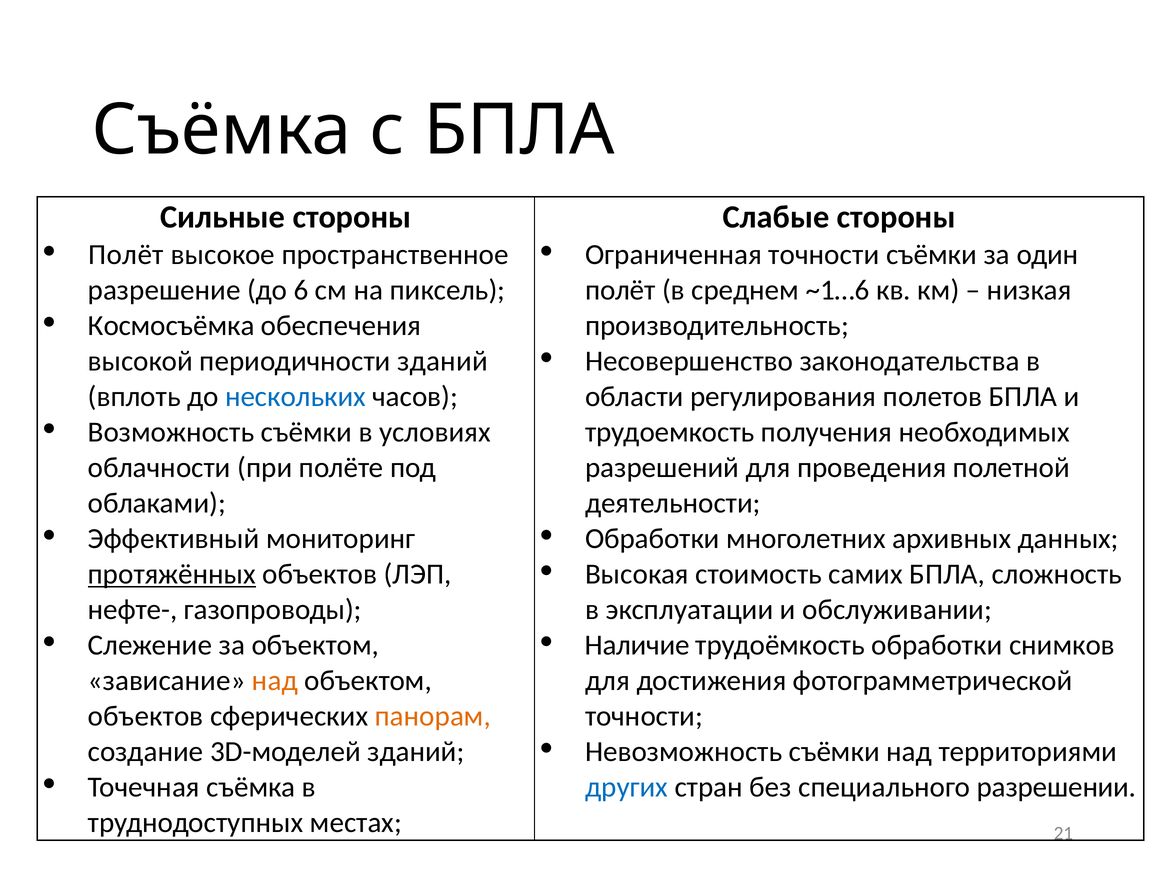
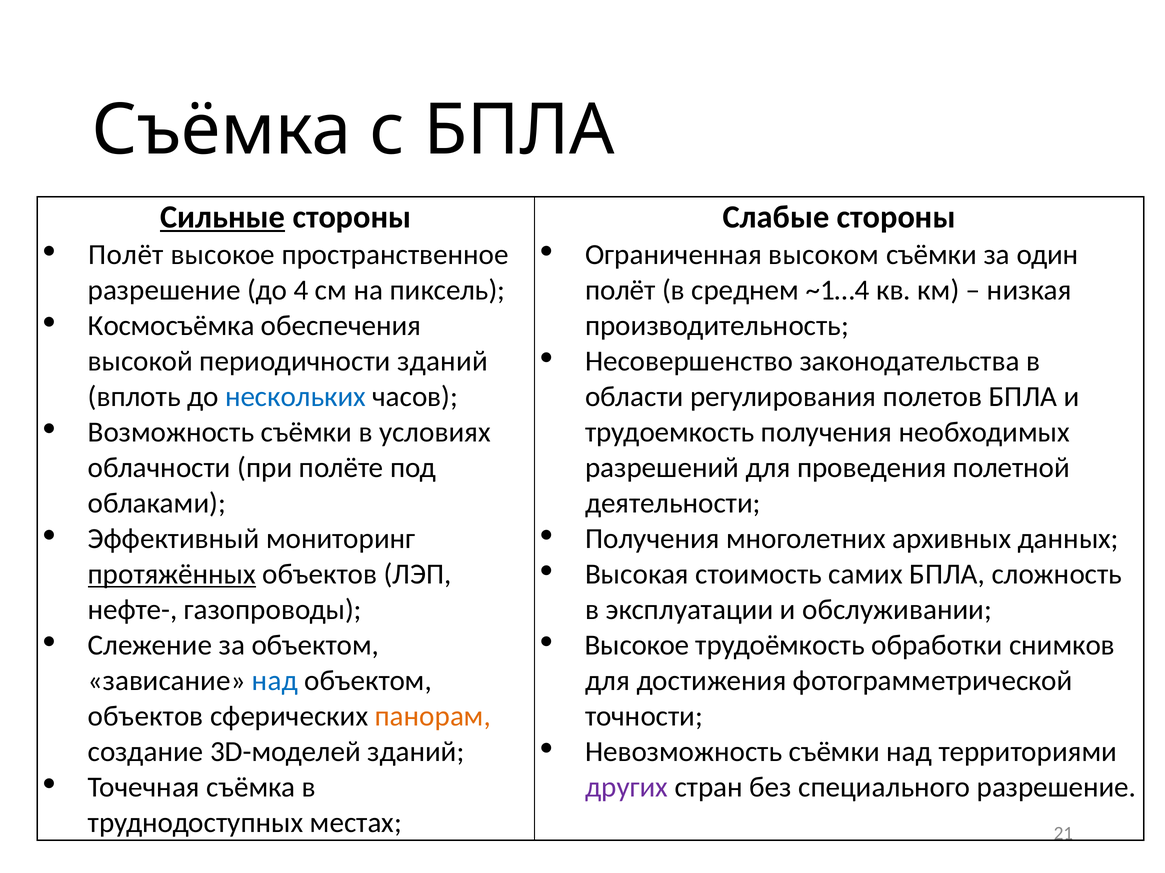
Сильные underline: none -> present
Ограниченная точности: точности -> высоком
6: 6 -> 4
~1…6: ~1…6 -> ~1…4
Обработки at (652, 539): Обработки -> Получения
Наличие at (637, 646): Наличие -> Высокое
над at (275, 681) colour: orange -> blue
других colour: blue -> purple
специального разрешении: разрешении -> разрешение
